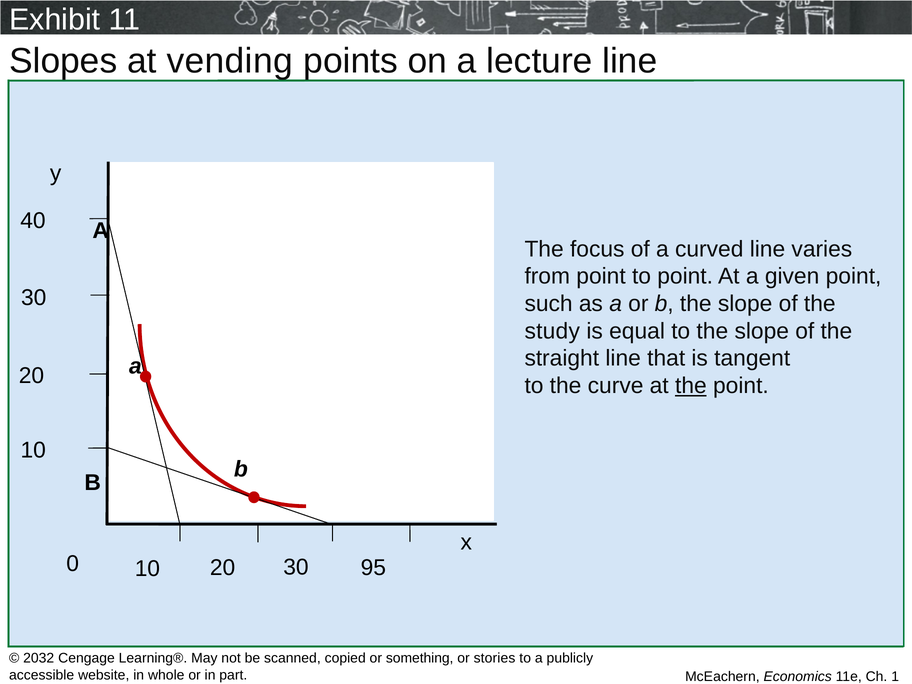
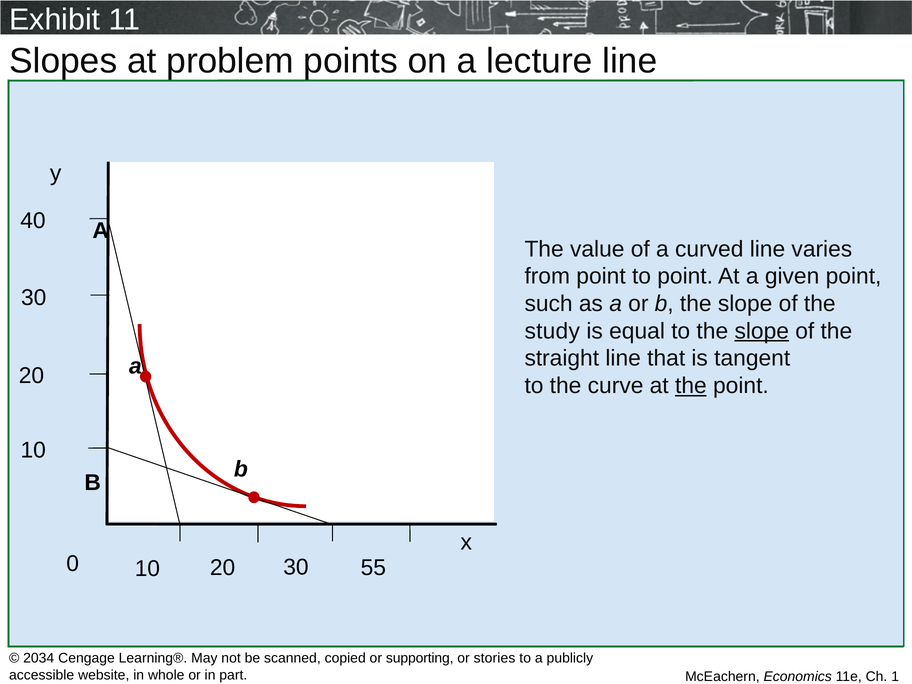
vending: vending -> problem
focus: focus -> value
slope at (762, 331) underline: none -> present
95: 95 -> 55
2032: 2032 -> 2034
something: something -> supporting
